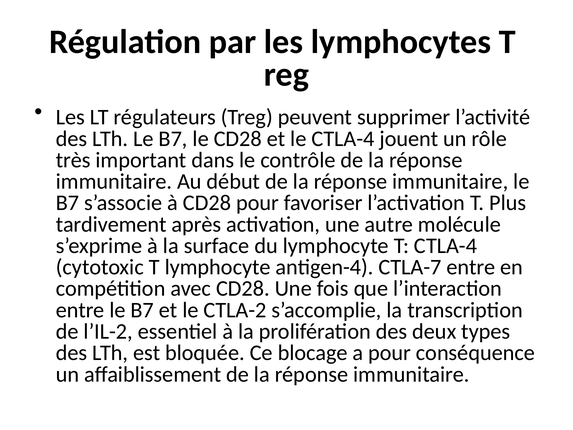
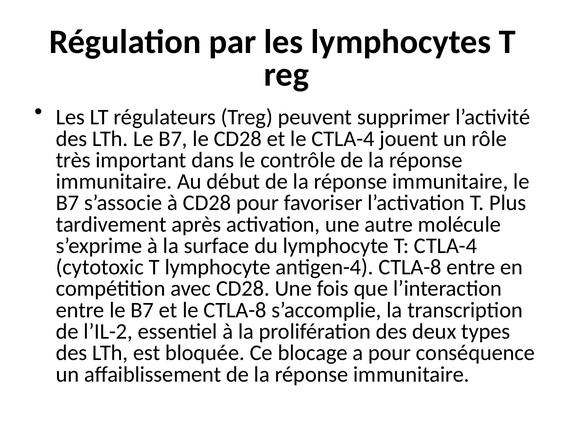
antigen-4 CTLA-7: CTLA-7 -> CTLA-8
le CTLA-2: CTLA-2 -> CTLA-8
